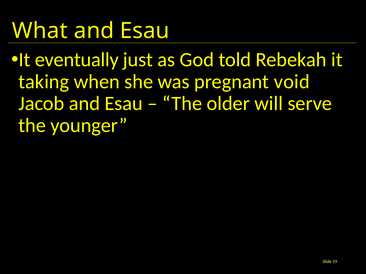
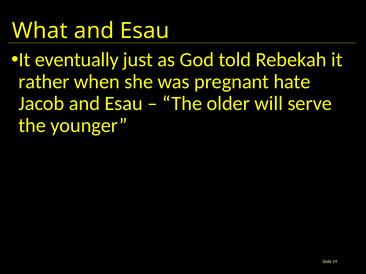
taking: taking -> rather
void: void -> hate
